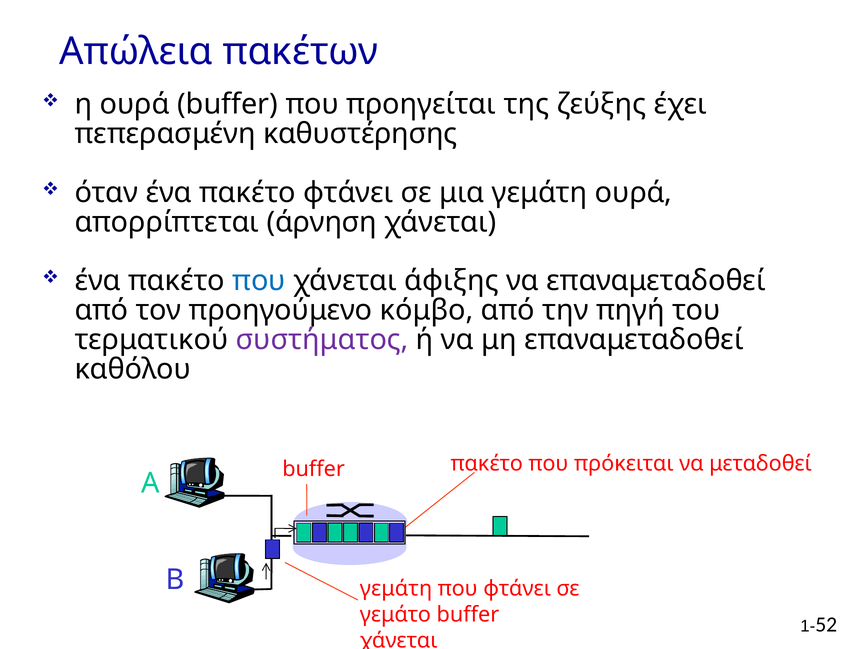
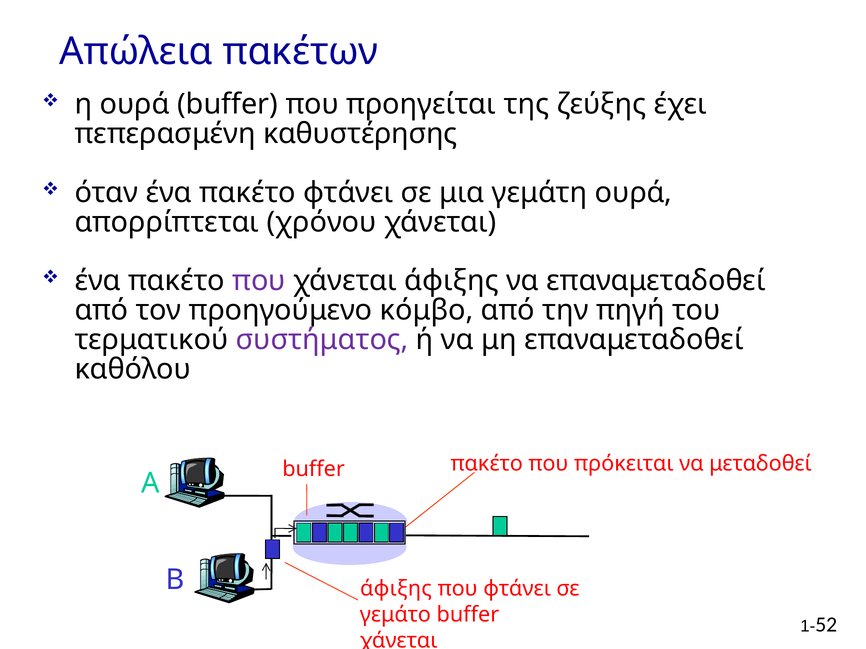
άρνηση: άρνηση -> χρόνου
που at (259, 281) colour: blue -> purple
γεμάτη at (396, 589): γεμάτη -> άφιξης
